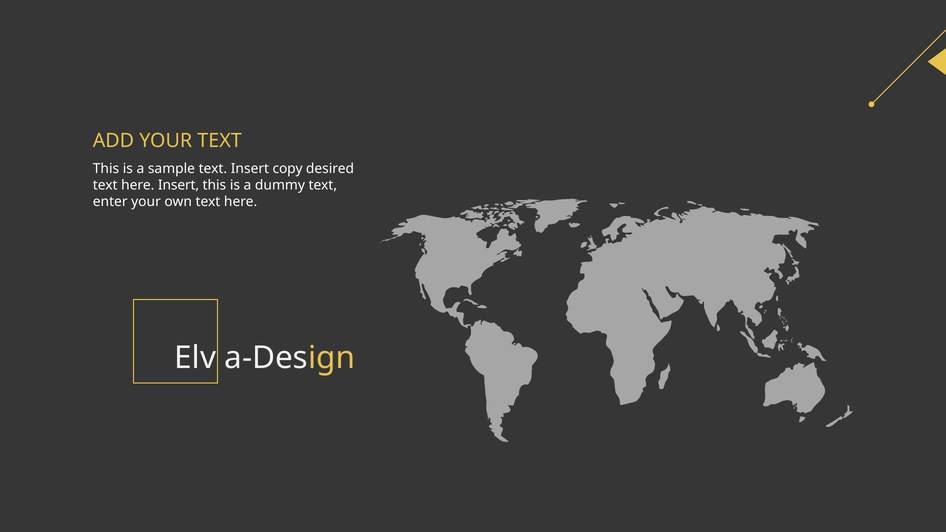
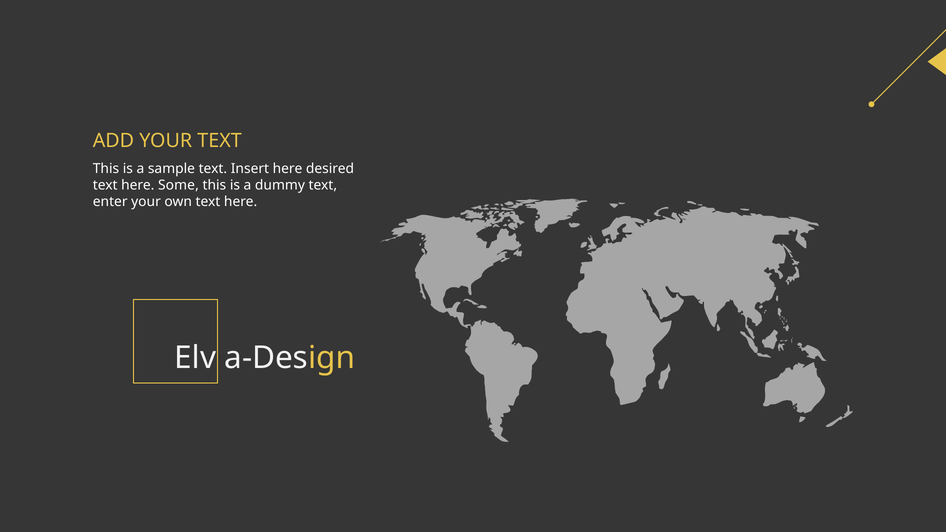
Insert copy: copy -> here
here Insert: Insert -> Some
